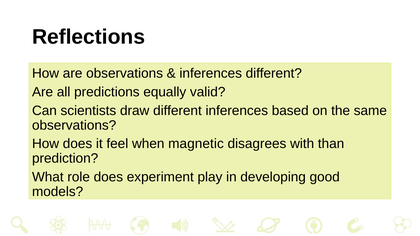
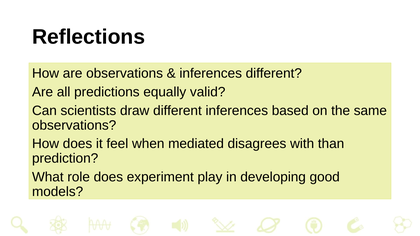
magnetic: magnetic -> mediated
